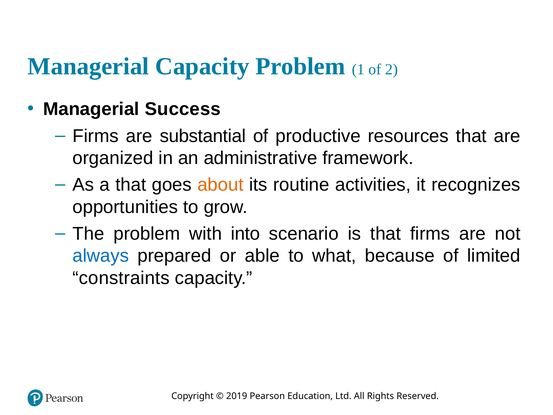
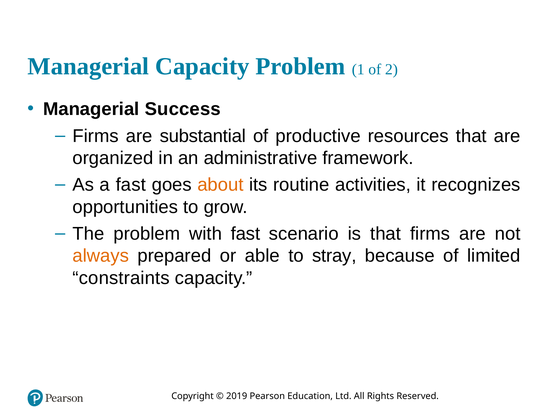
a that: that -> fast
with into: into -> fast
always colour: blue -> orange
what: what -> stray
